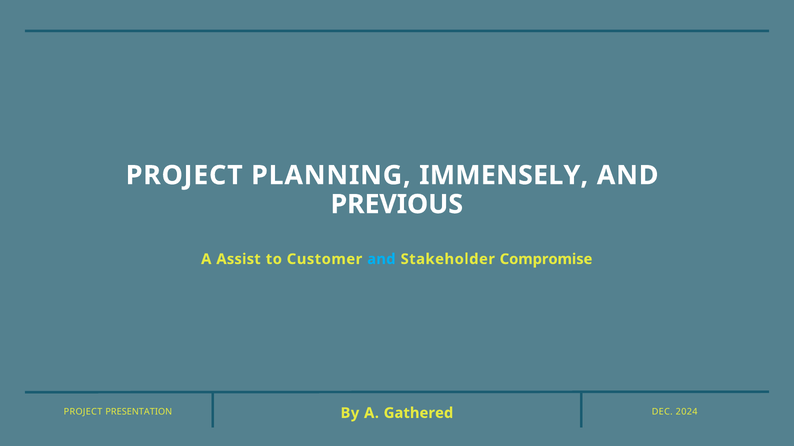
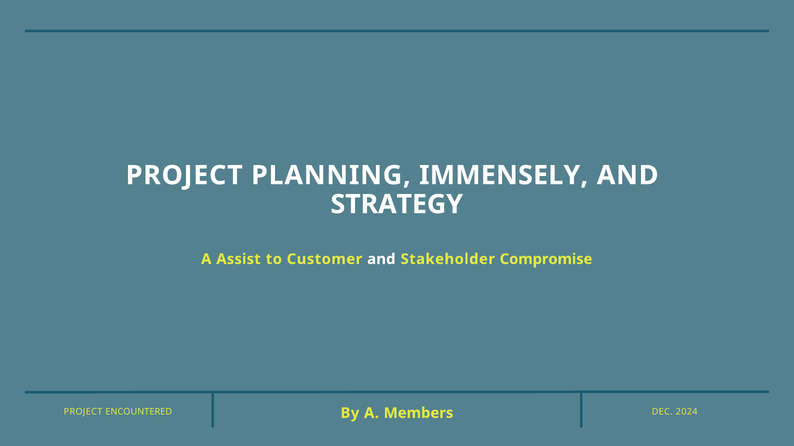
PREVIOUS: PREVIOUS -> STRATEGY
and at (381, 259) colour: light blue -> white
PRESENTATION: PRESENTATION -> ENCOUNTERED
Gathered: Gathered -> Members
